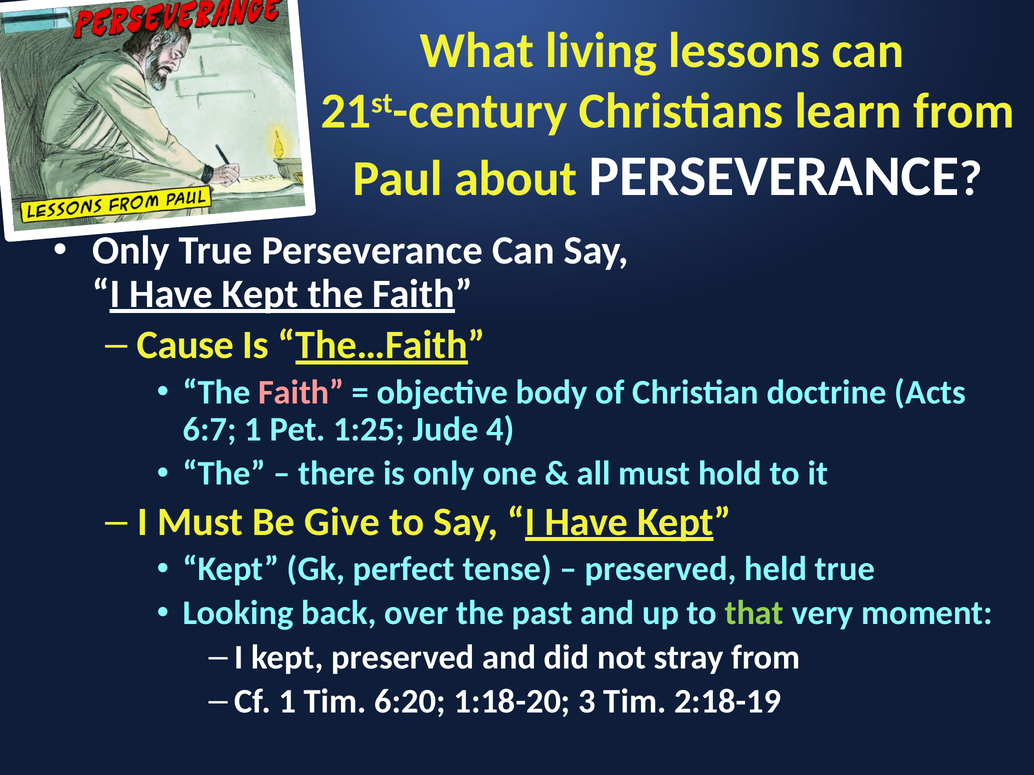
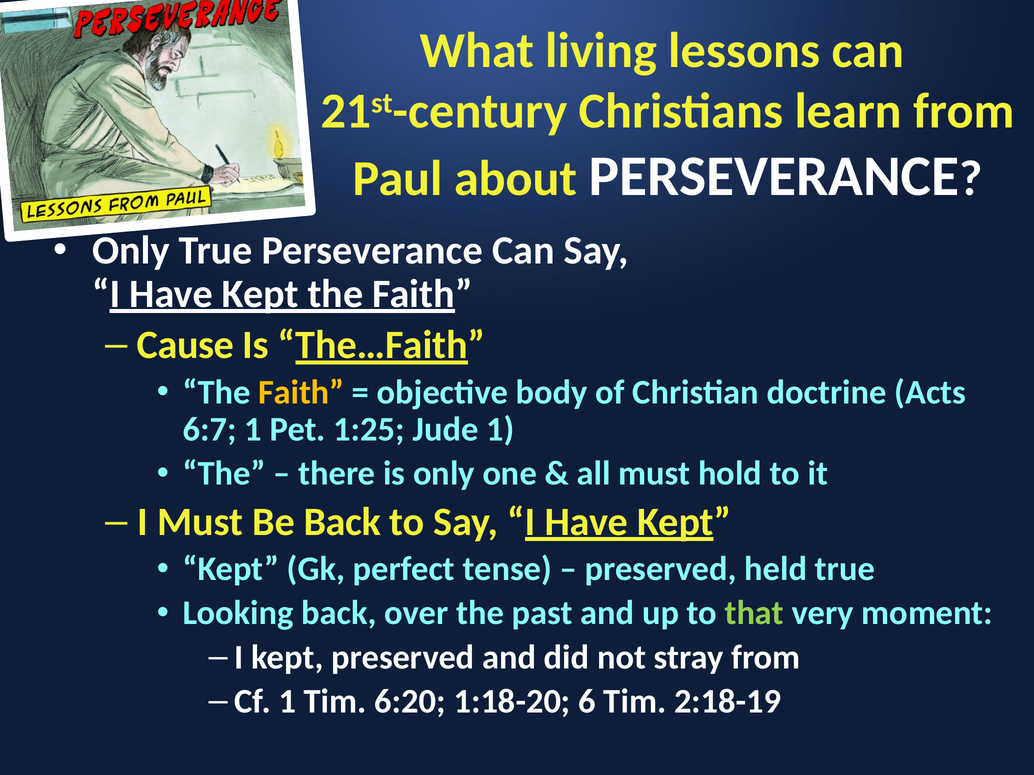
Faith at (301, 393) colour: pink -> yellow
Jude 4: 4 -> 1
Be Give: Give -> Back
3: 3 -> 6
